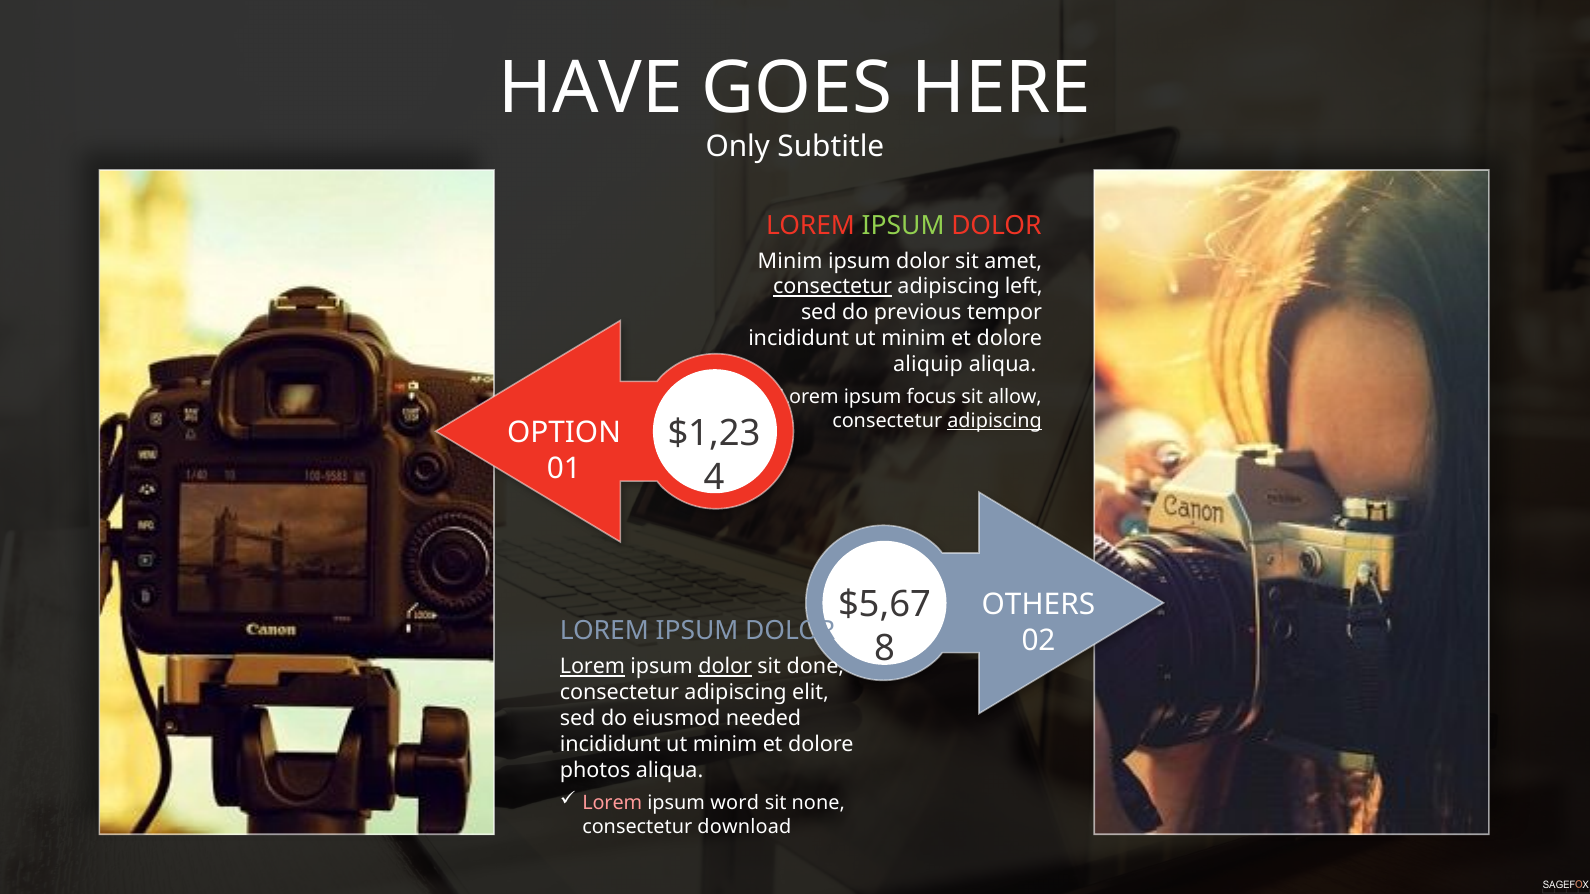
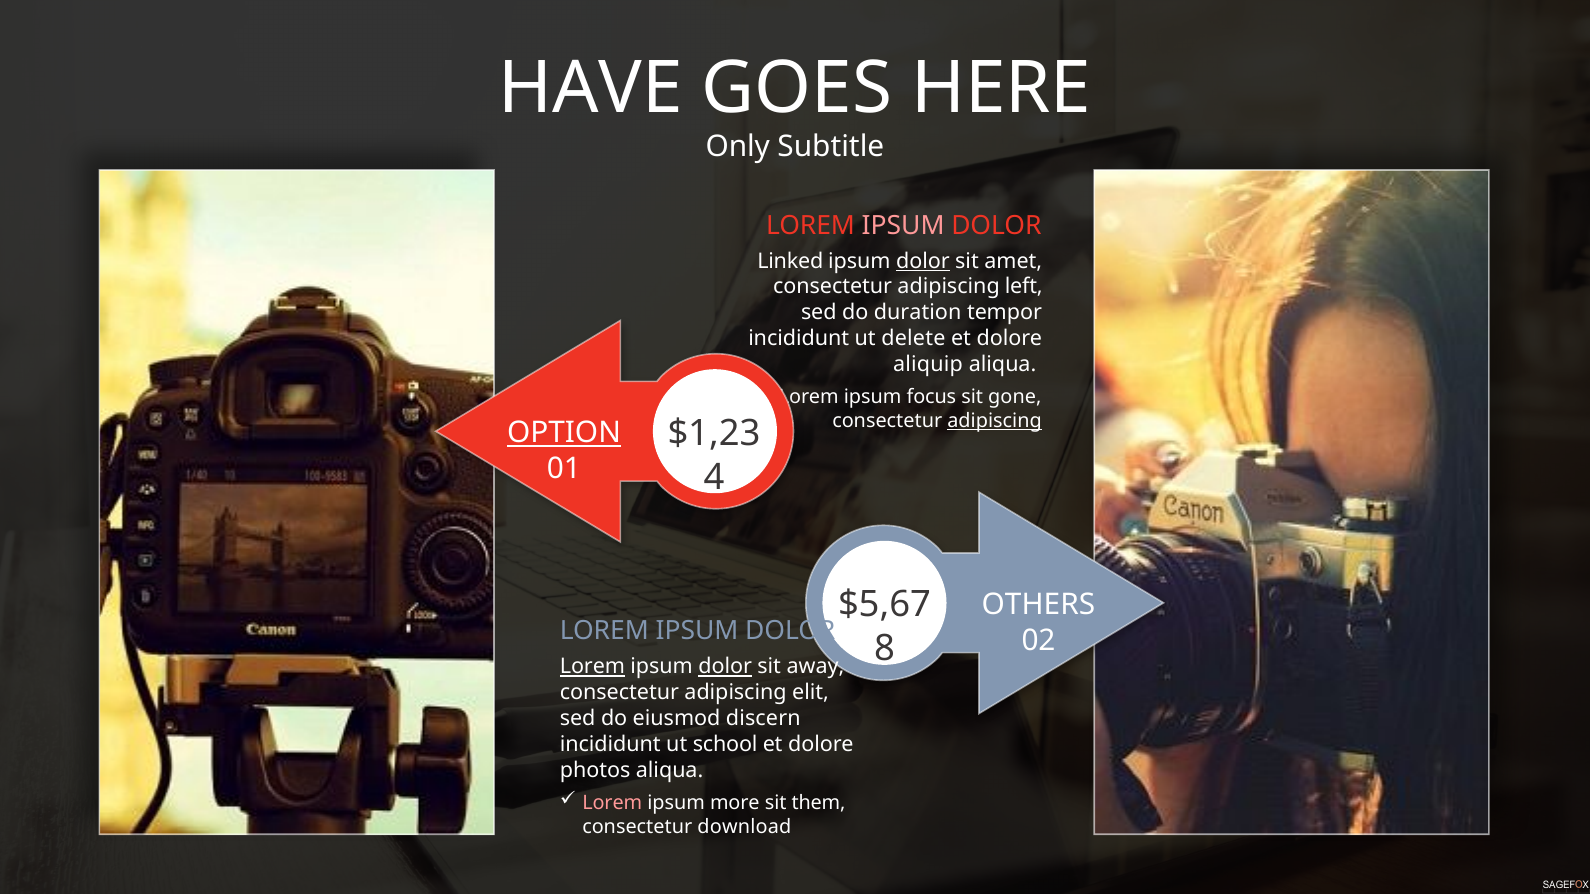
IPSUM at (903, 226) colour: light green -> pink
Minim at (790, 261): Minim -> Linked
dolor at (923, 261) underline: none -> present
consectetur at (833, 287) underline: present -> none
previous: previous -> duration
minim at (914, 339): minim -> delete
allow: allow -> gone
OPTION underline: none -> present
done: done -> away
needed: needed -> discern
minim at (725, 745): minim -> school
word: word -> more
none: none -> them
